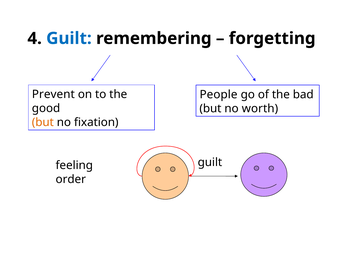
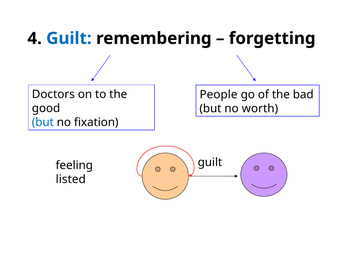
Prevent: Prevent -> Doctors
but at (43, 122) colour: orange -> blue
order: order -> listed
